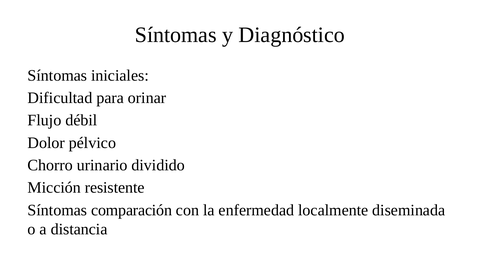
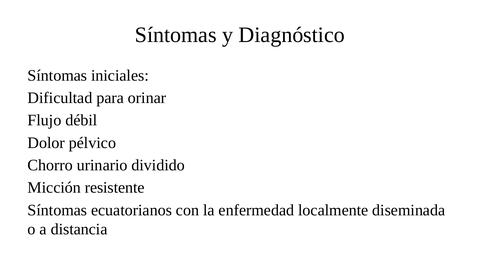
comparación: comparación -> ecuatorianos
